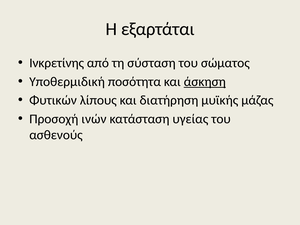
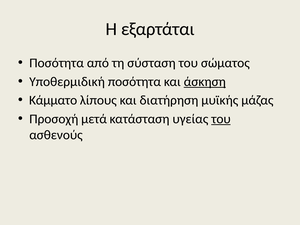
Ινκρετίνης at (57, 63): Ινκρετίνης -> Ποσότητα
Φυτικών: Φυτικών -> Κάμματο
ινών: ινών -> μετά
του at (221, 119) underline: none -> present
